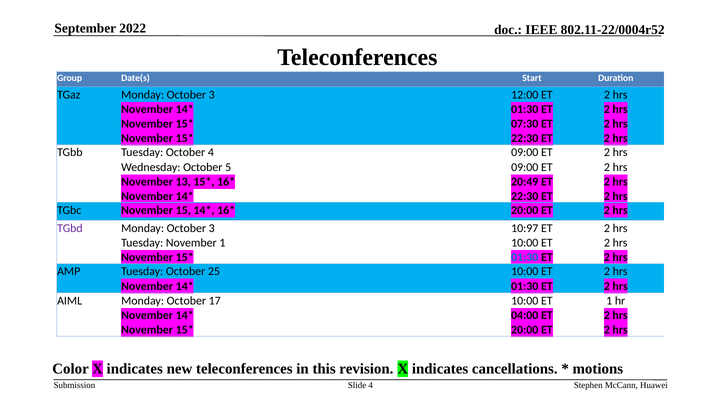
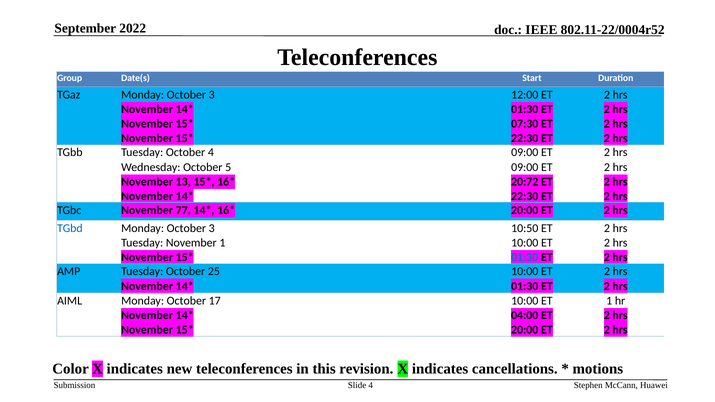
20:49: 20:49 -> 20:72
15: 15 -> 77
TGbd colour: purple -> blue
10:97: 10:97 -> 10:50
